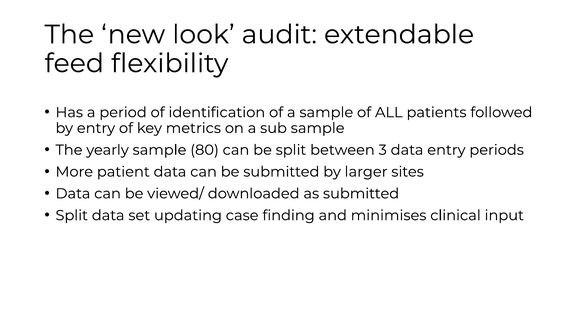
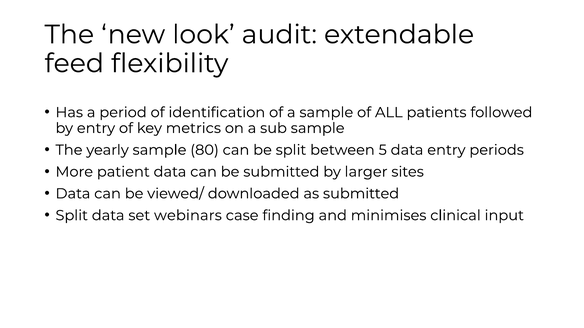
3: 3 -> 5
updating: updating -> webinars
